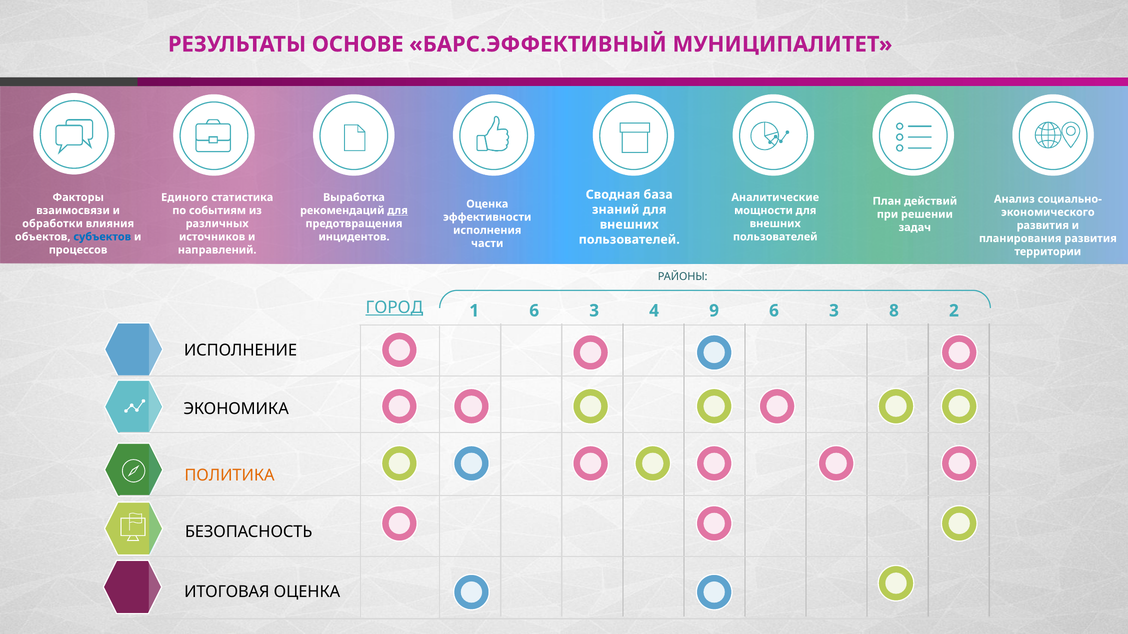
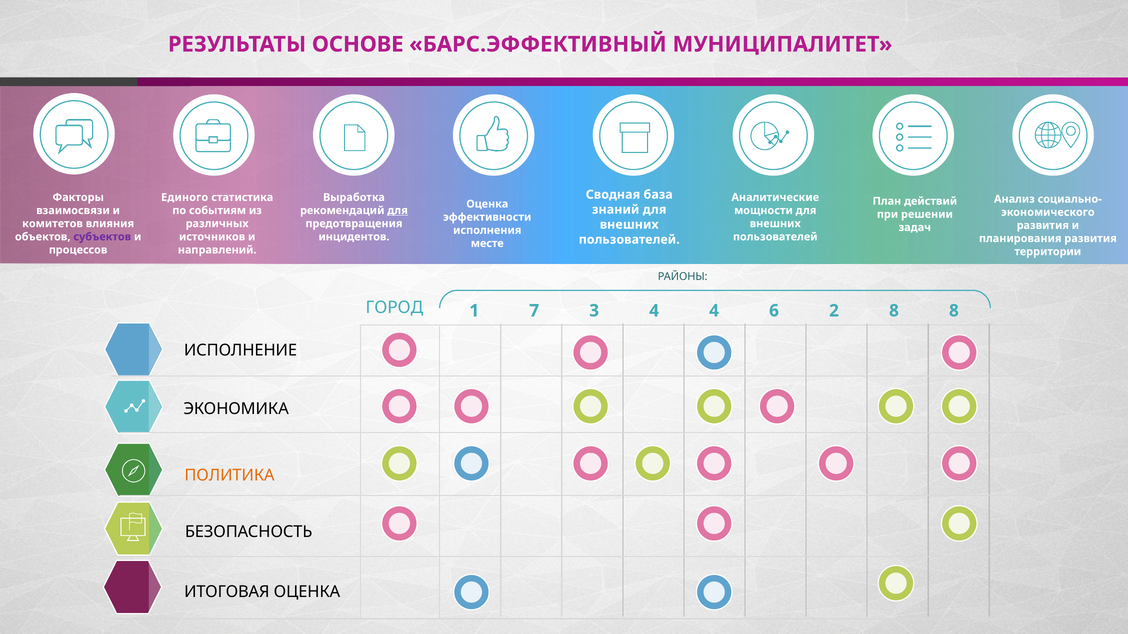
обработки: обработки -> комитетов
субъектов colour: blue -> purple
части: части -> месте
ГОРОД underline: present -> none
1 6: 6 -> 7
4 9: 9 -> 4
3 at (834, 311): 3 -> 2
8 2: 2 -> 8
